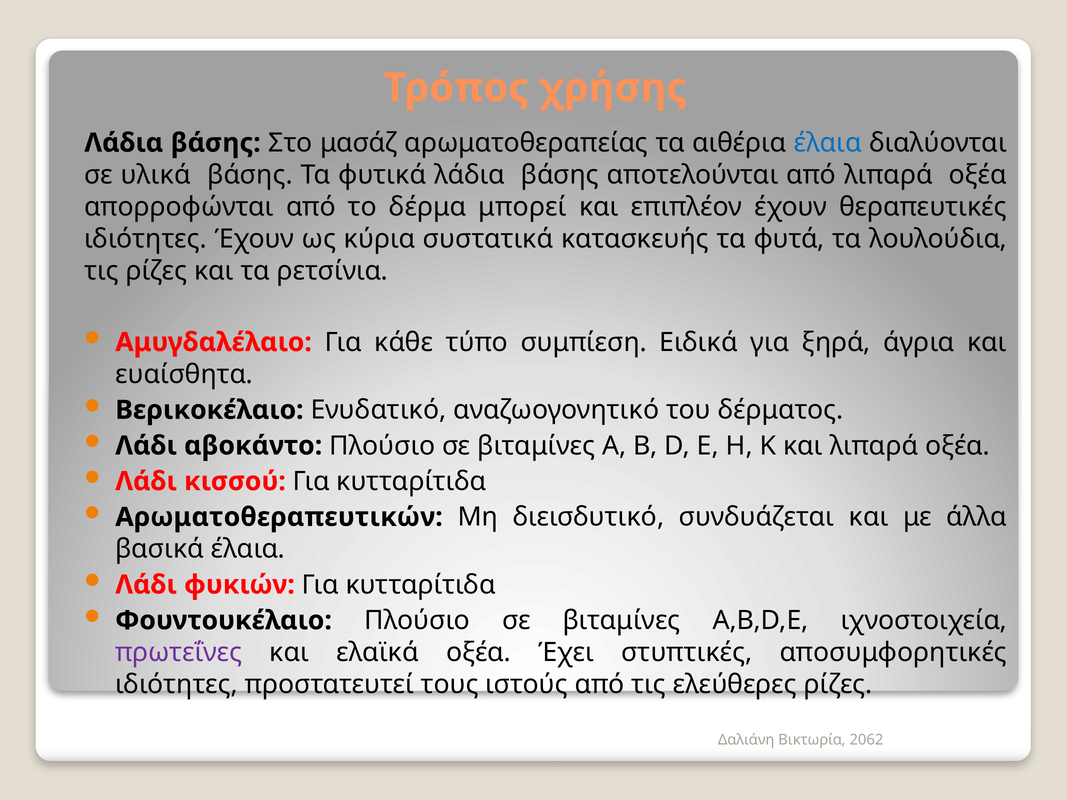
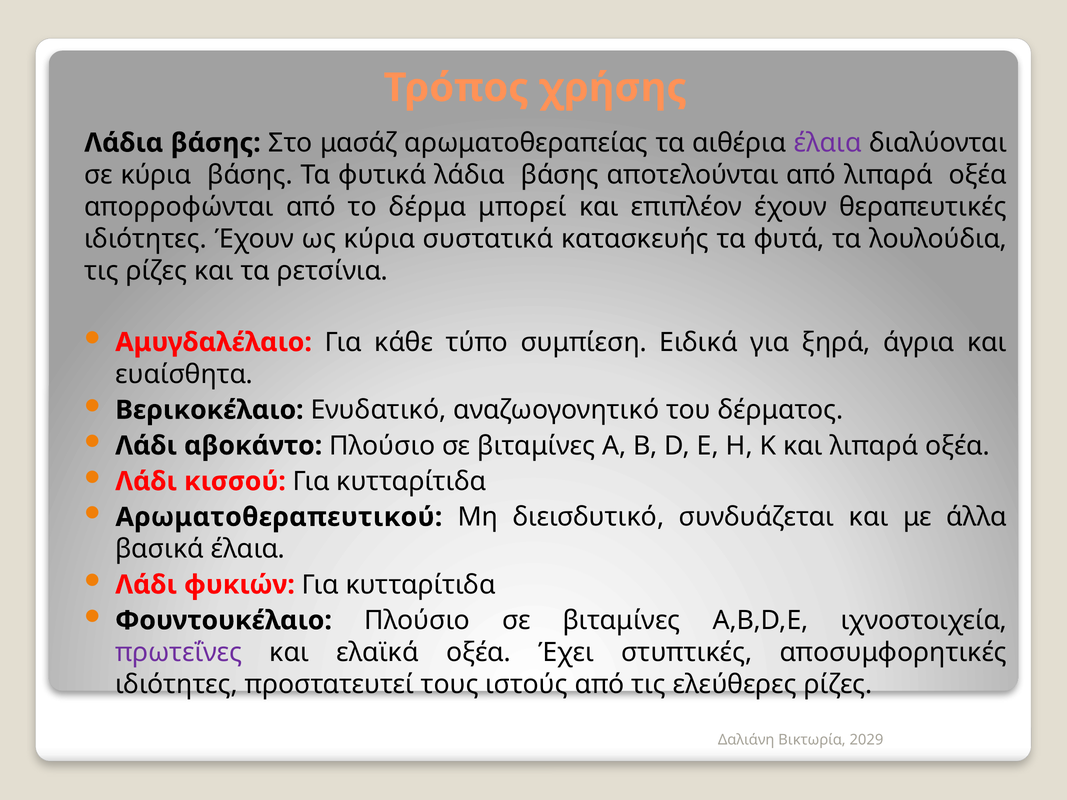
έλαια at (828, 143) colour: blue -> purple
σε υλικά: υλικά -> κύρια
Αρωματοθεραπευτικών: Αρωματοθεραπευτικών -> Αρωματοθεραπευτικού
2062: 2062 -> 2029
